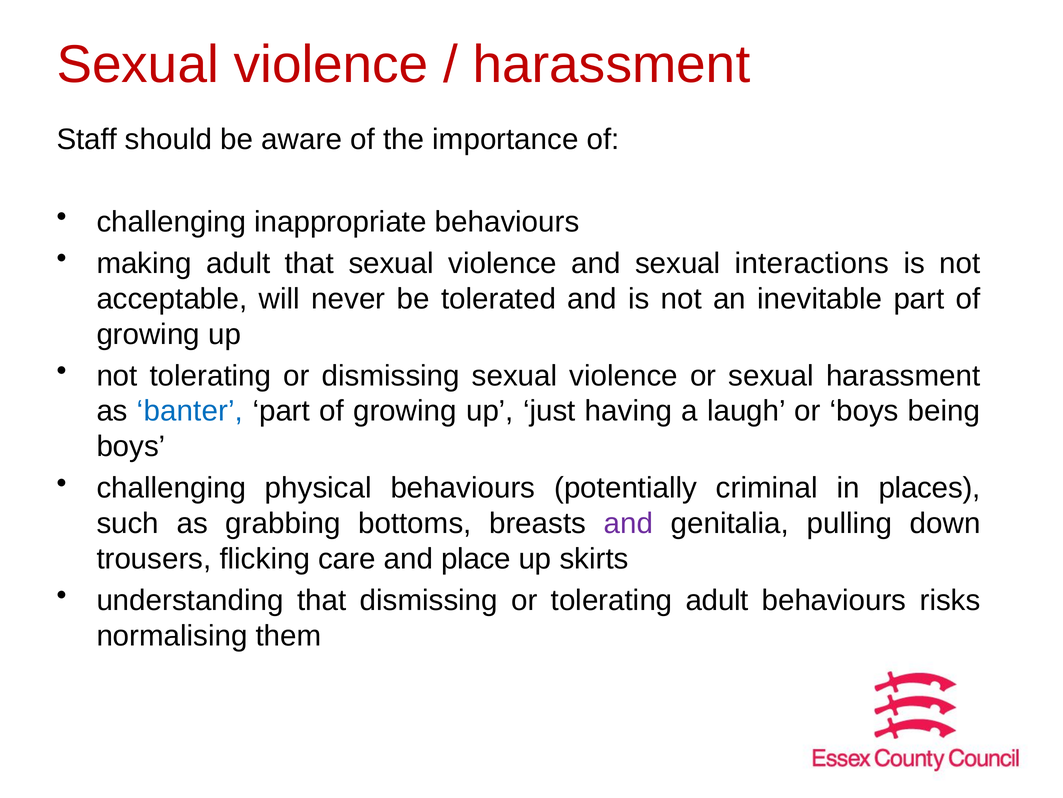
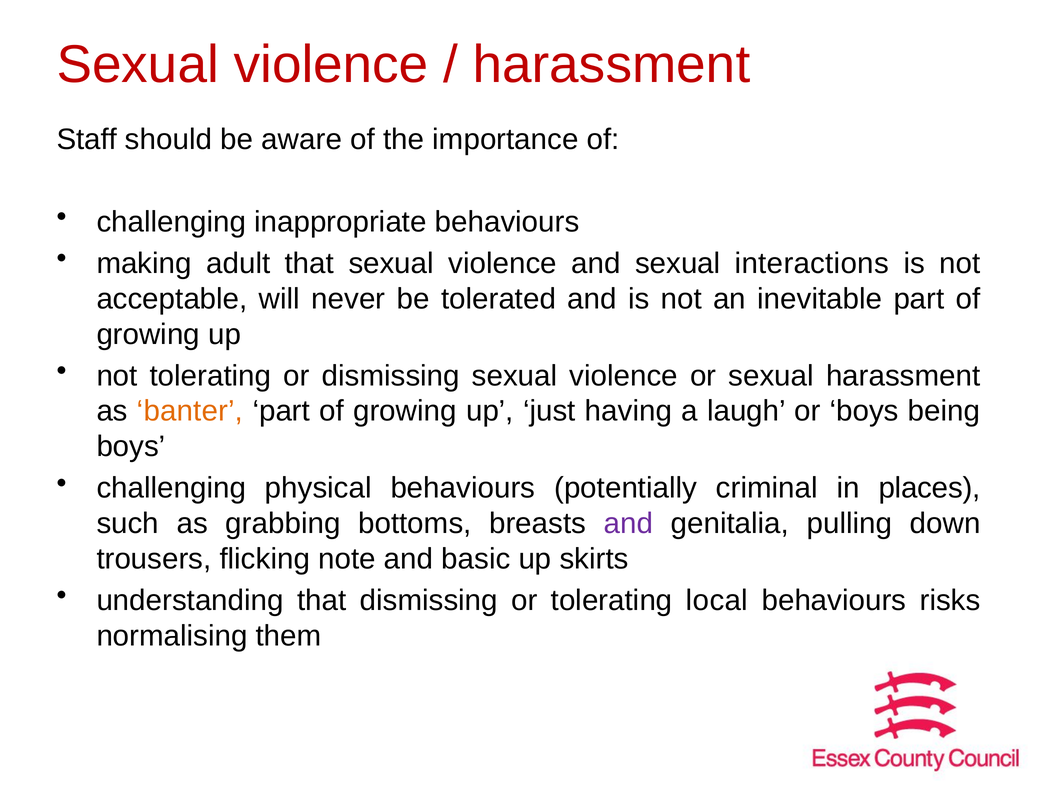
banter colour: blue -> orange
care: care -> note
place: place -> basic
tolerating adult: adult -> local
